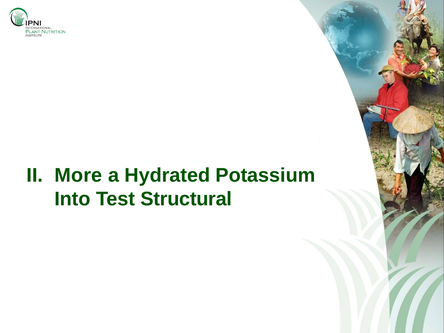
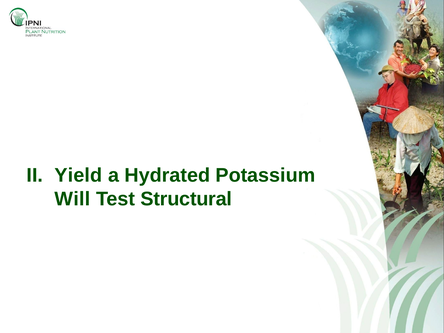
More: More -> Yield
Into: Into -> Will
